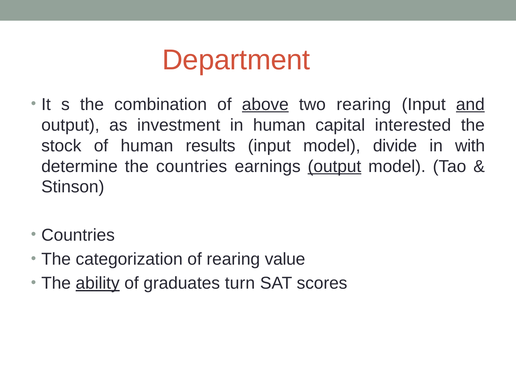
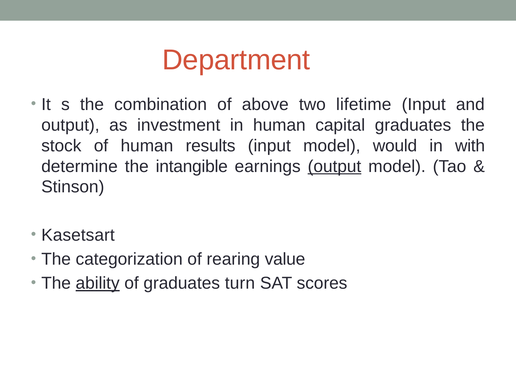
above underline: present -> none
two rearing: rearing -> lifetime
and underline: present -> none
capital interested: interested -> graduates
divide: divide -> would
the countries: countries -> intangible
Countries at (78, 235): Countries -> Kasetsart
